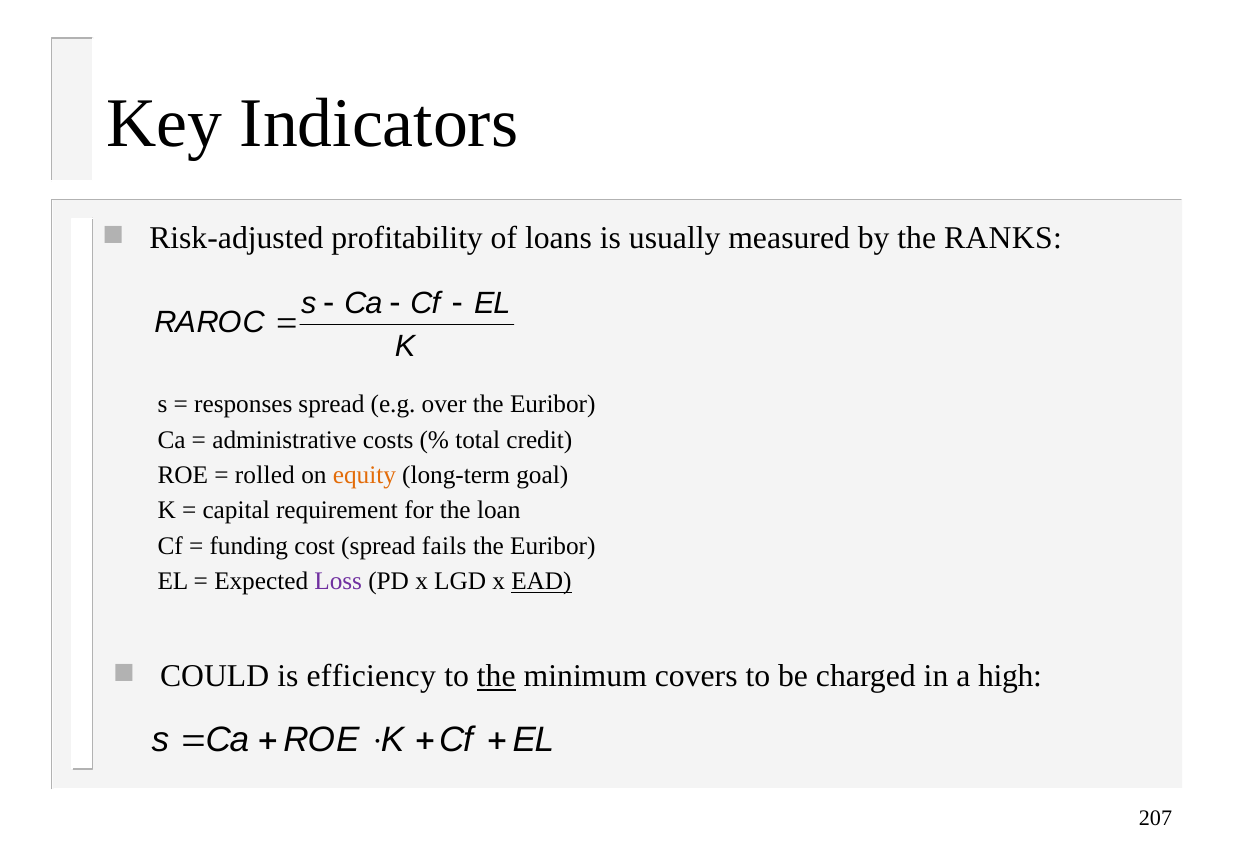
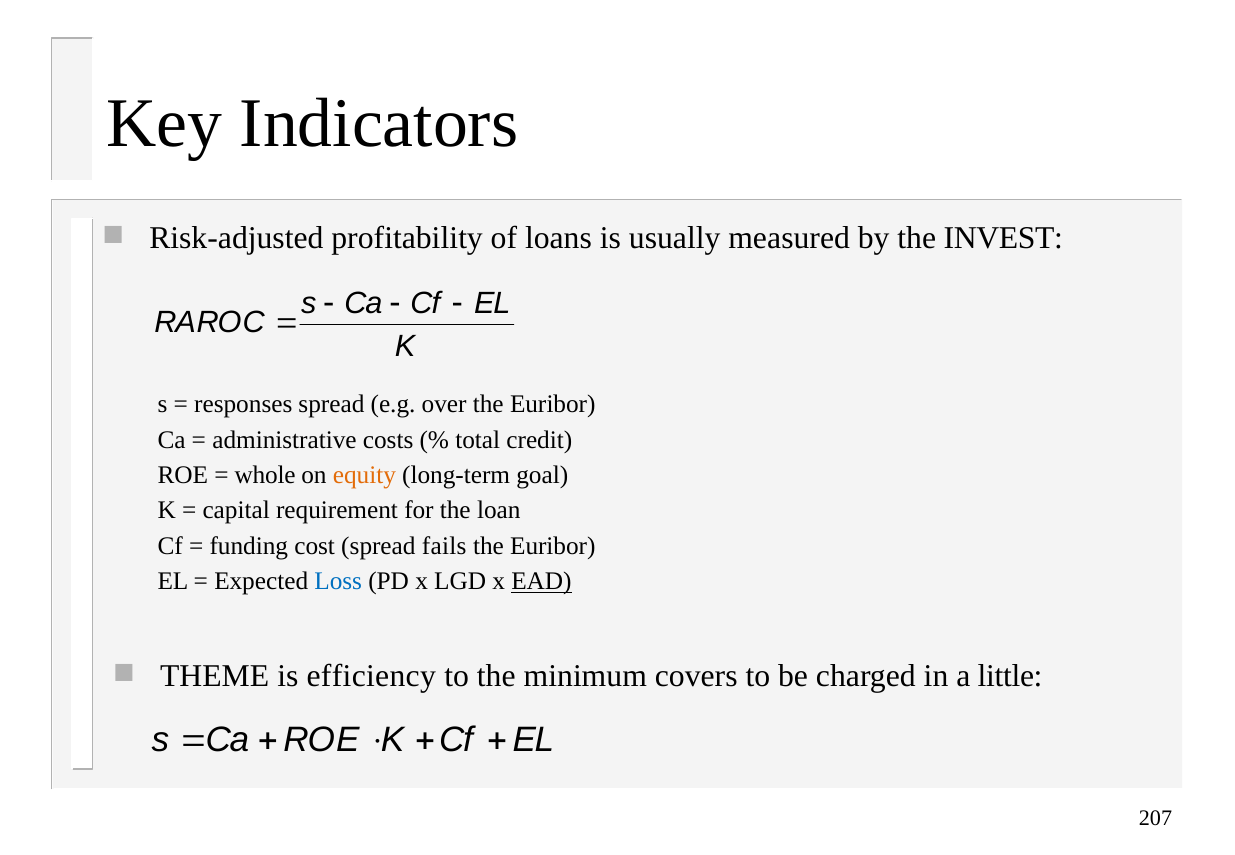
RANKS: RANKS -> INVEST
rolled: rolled -> whole
Loss colour: purple -> blue
COULD: COULD -> THEME
the at (496, 676) underline: present -> none
high: high -> little
